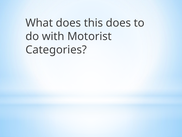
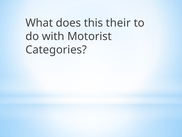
this does: does -> their
